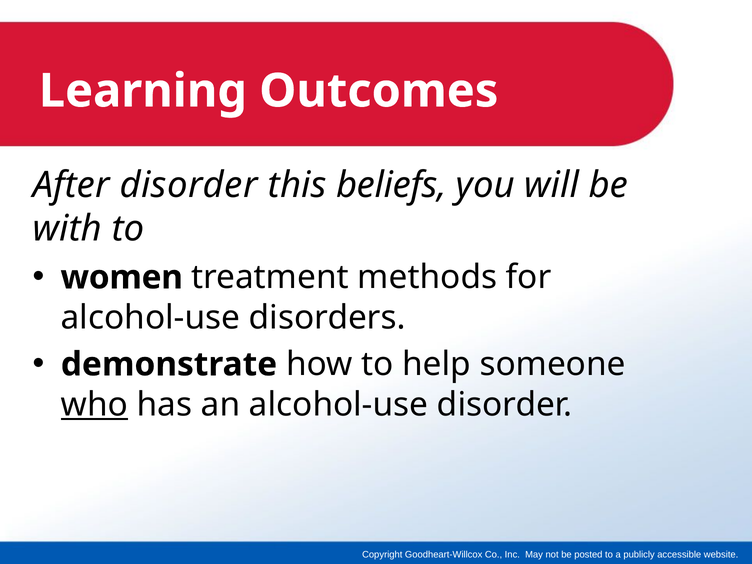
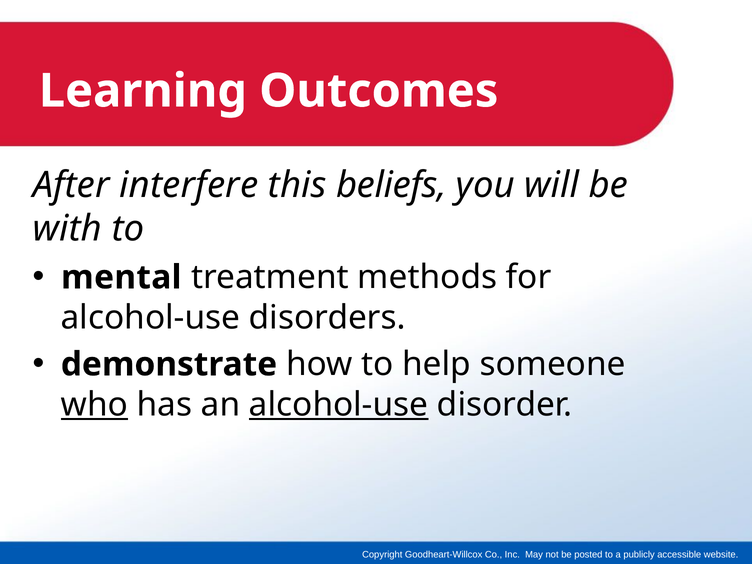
After disorder: disorder -> interfere
women: women -> mental
alcohol-use at (339, 404) underline: none -> present
